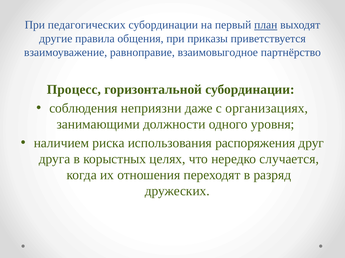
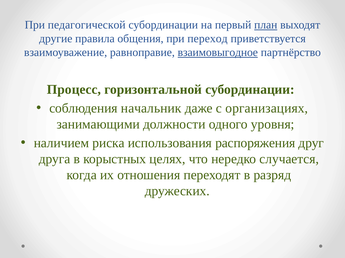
педагогических: педагогических -> педагогической
приказы: приказы -> переход
взаимовыгодное underline: none -> present
неприязни: неприязни -> начальник
